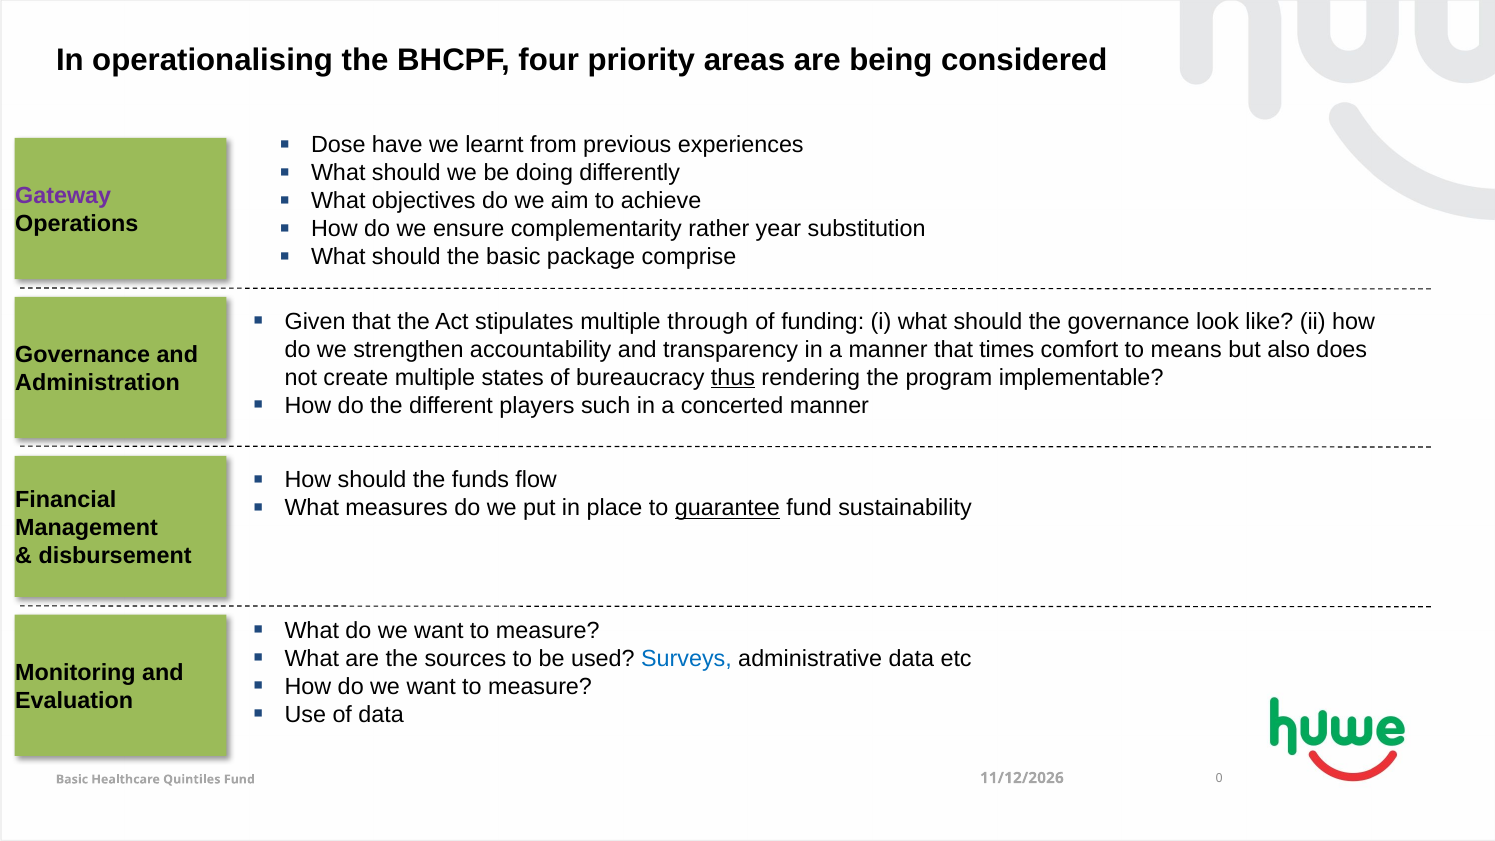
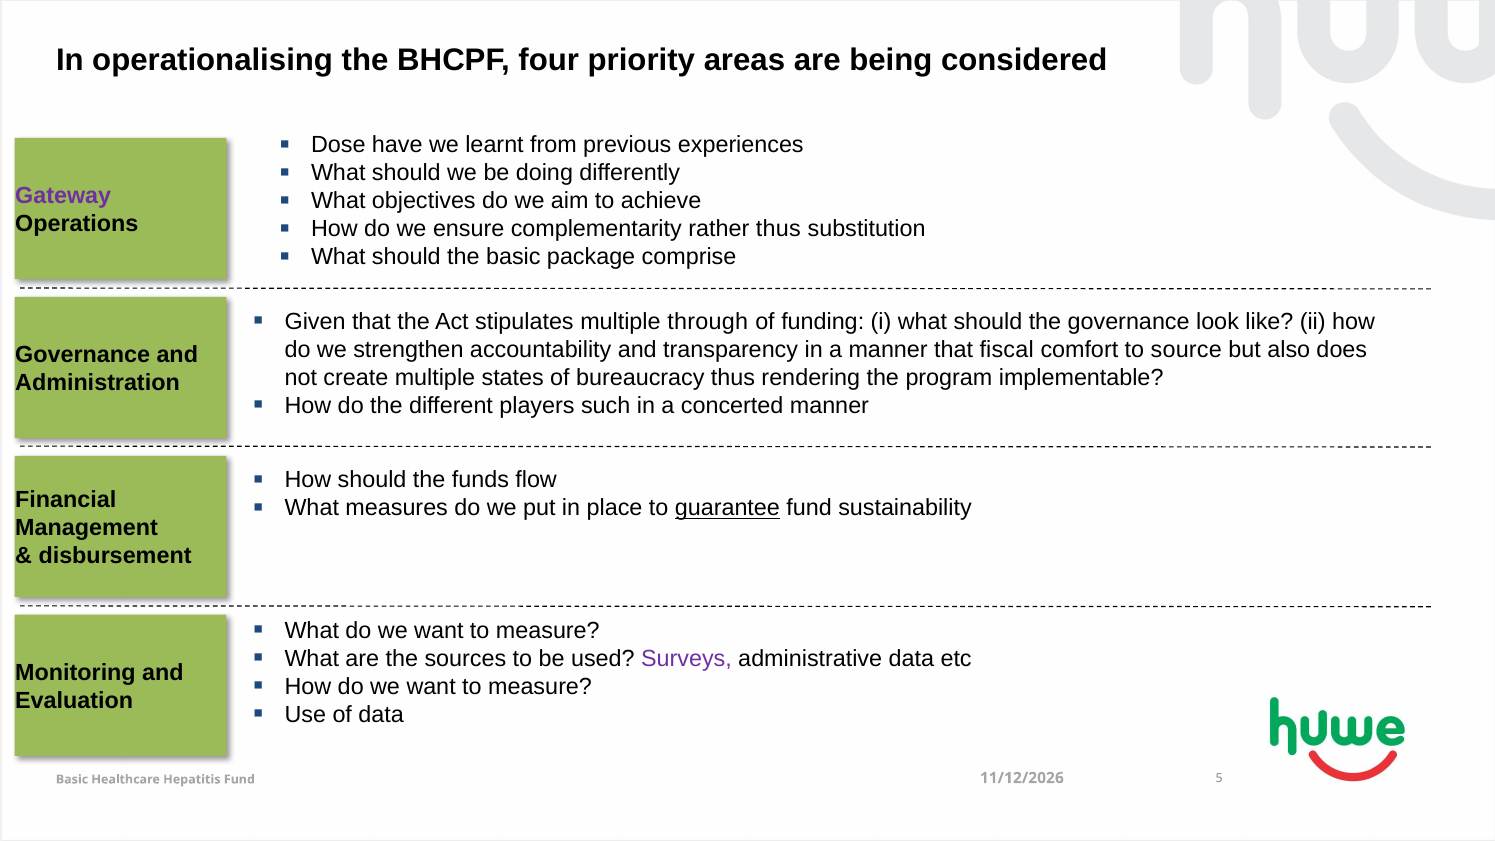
rather year: year -> thus
times: times -> fiscal
means: means -> source
thus at (733, 378) underline: present -> none
Surveys colour: blue -> purple
0: 0 -> 5
Quintiles: Quintiles -> Hepatitis
